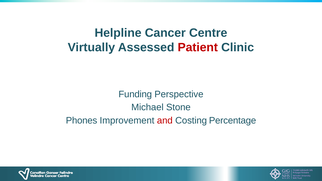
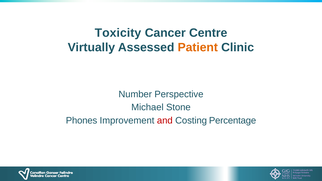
Helpline: Helpline -> Toxicity
Patient colour: red -> orange
Funding: Funding -> Number
